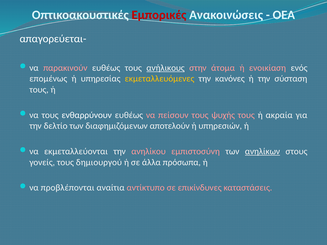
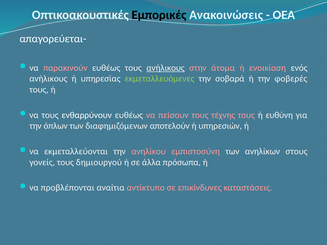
Εμπορικές colour: red -> black
επομένως at (48, 79): επομένως -> ανήλικους
εκμεταλλευόμενες colour: yellow -> light green
κανόνες: κανόνες -> σοβαρά
σύσταση: σύσταση -> φοβερές
ψυχής: ψυχής -> τέχνης
ακραία: ακραία -> ευθύνη
δελτίο: δελτίο -> όπλων
ανηλίκων underline: present -> none
